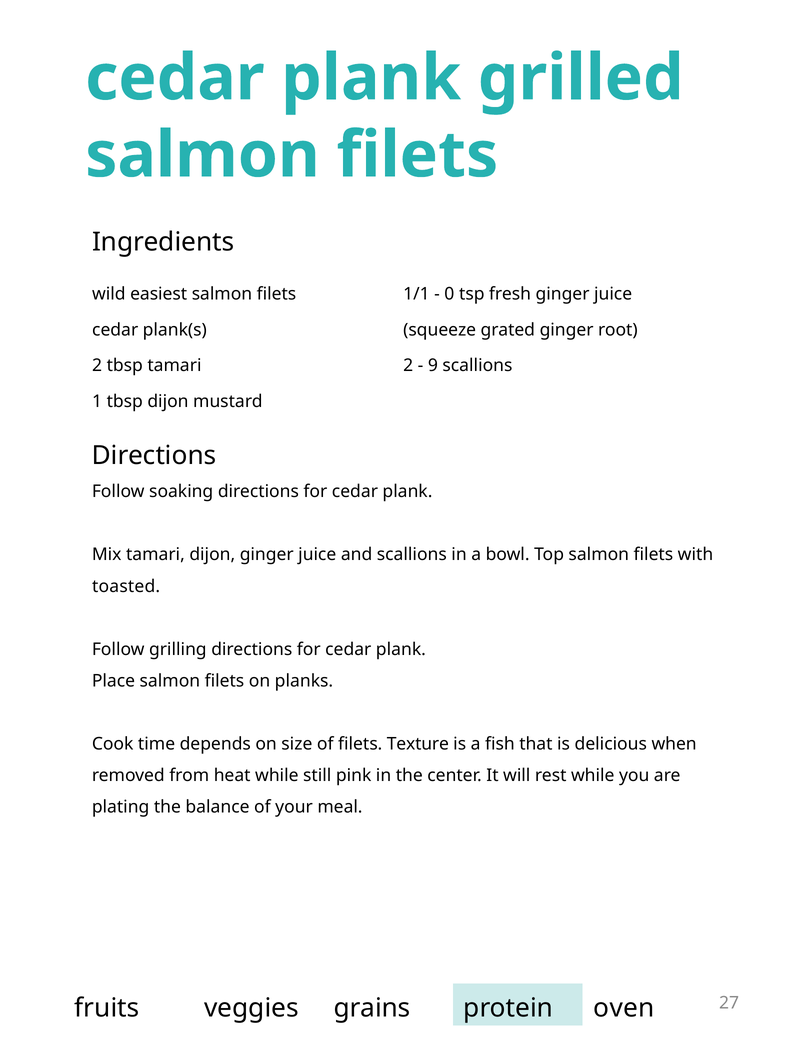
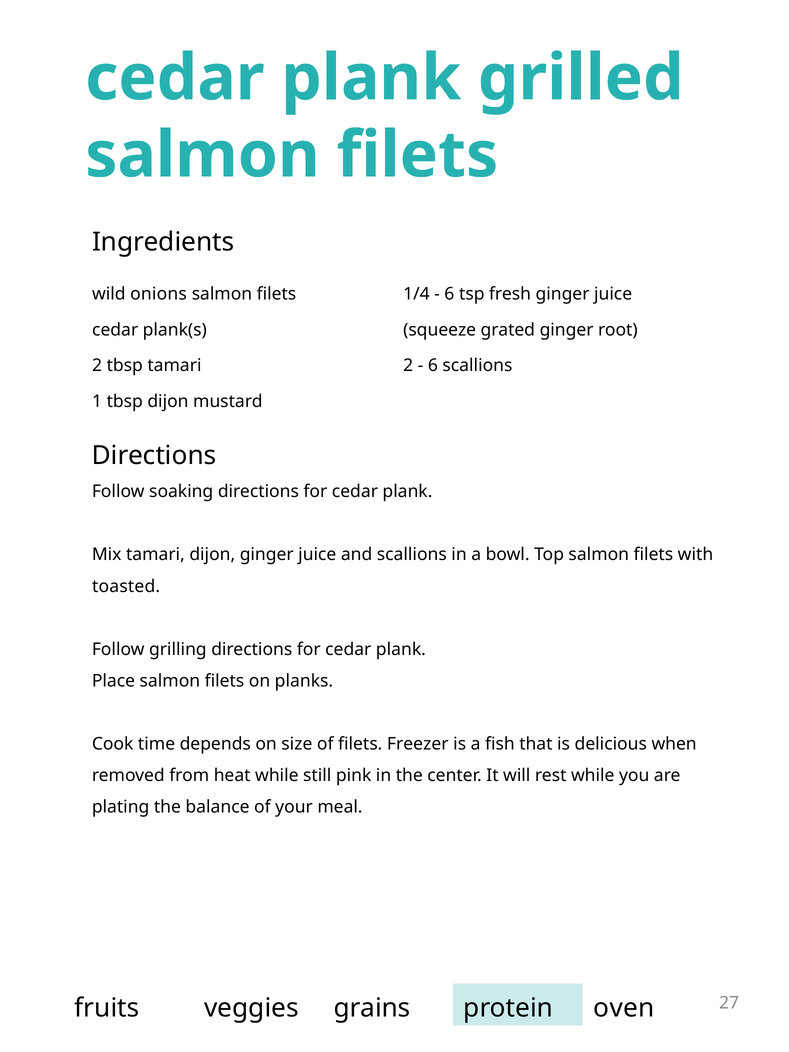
easiest: easiest -> onions
1/1: 1/1 -> 1/4
0 at (449, 294): 0 -> 6
9 at (433, 366): 9 -> 6
Texture: Texture -> Freezer
